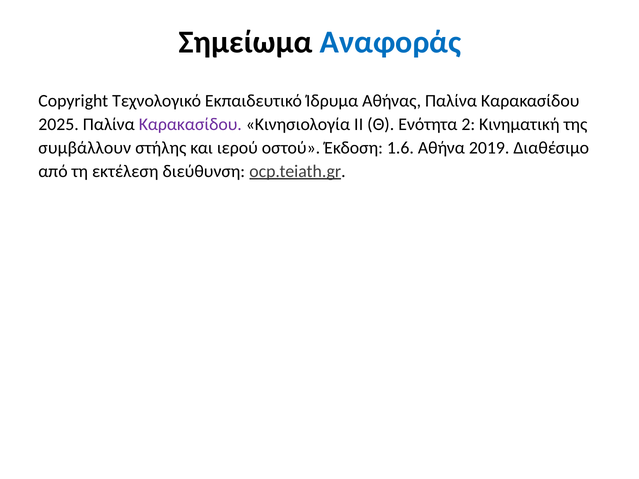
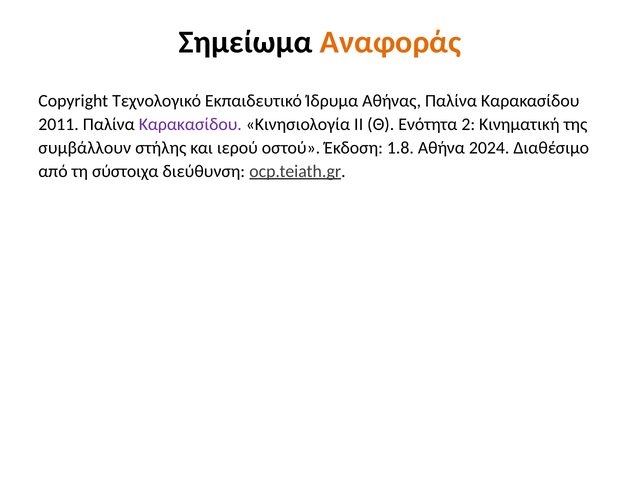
Αναφοράς colour: blue -> orange
2025: 2025 -> 2011
1.6: 1.6 -> 1.8
2019: 2019 -> 2024
εκτέλεση: εκτέλεση -> σύστοιχα
